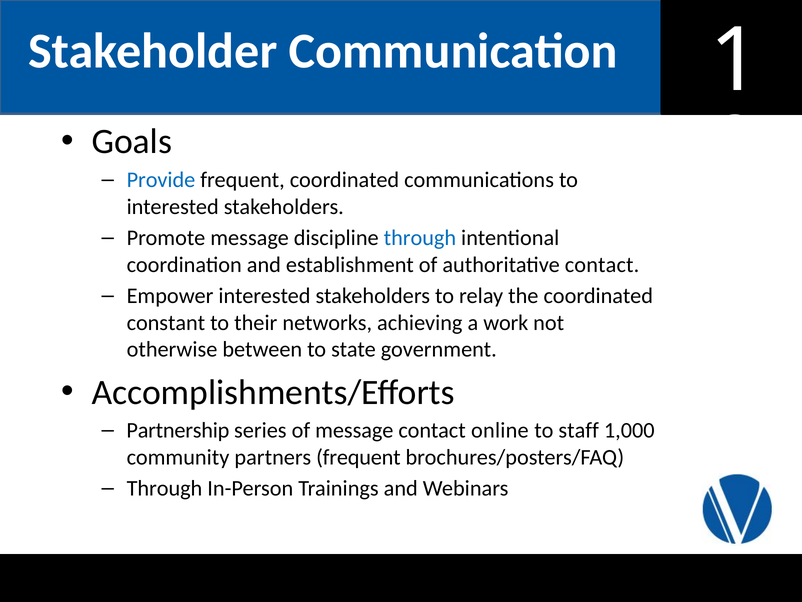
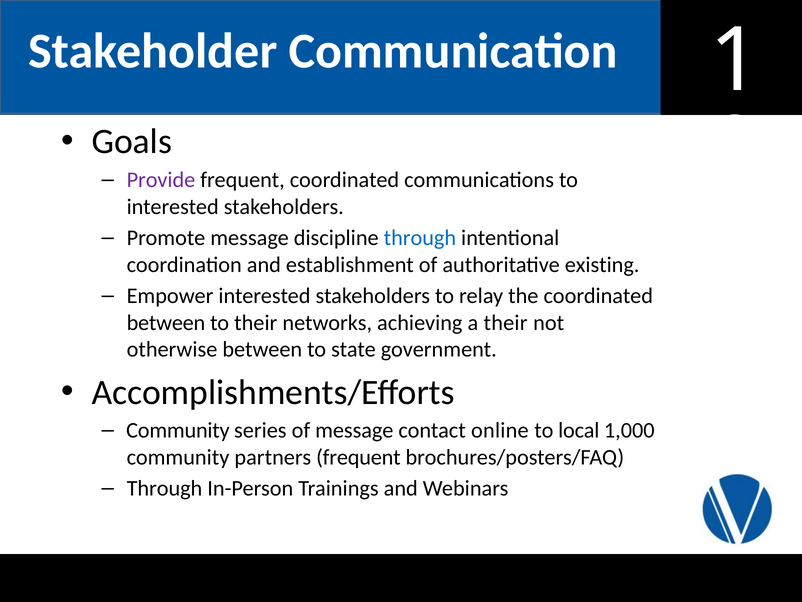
Provide colour: blue -> purple
authoritative contact: contact -> existing
constant at (166, 322): constant -> between
a work: work -> their
Partnership at (178, 430): Partnership -> Community
staff: staff -> local
